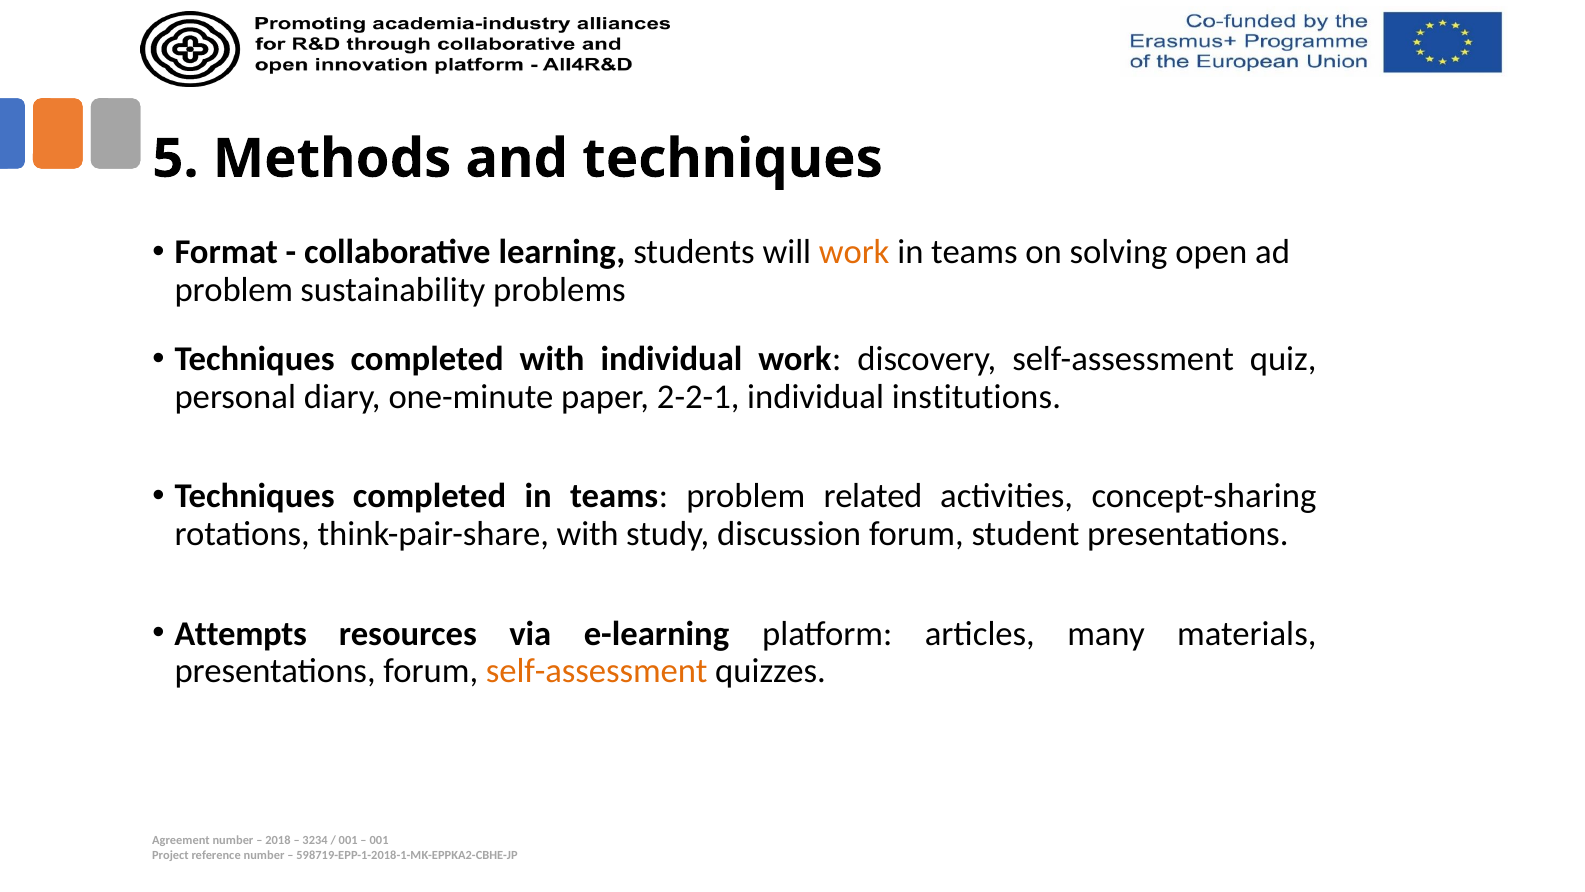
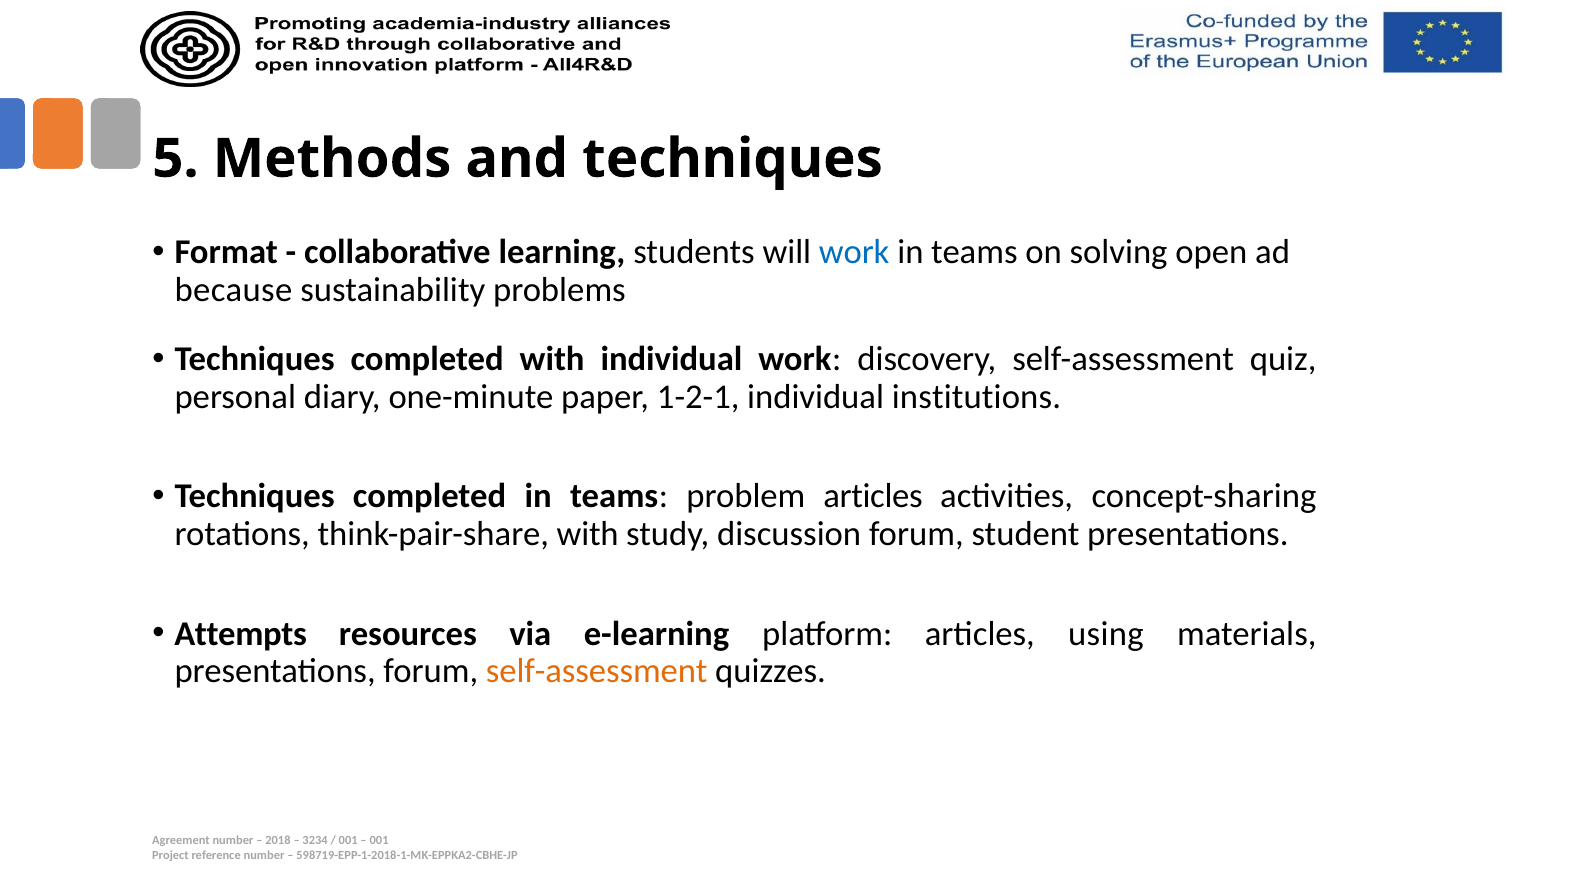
work at (854, 252) colour: orange -> blue
problem at (234, 289): problem -> because
2-2-1: 2-2-1 -> 1-2-1
problem related: related -> articles
many: many -> using
